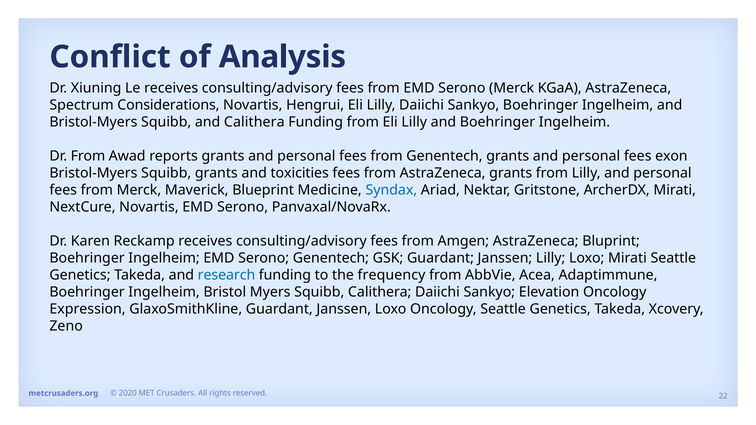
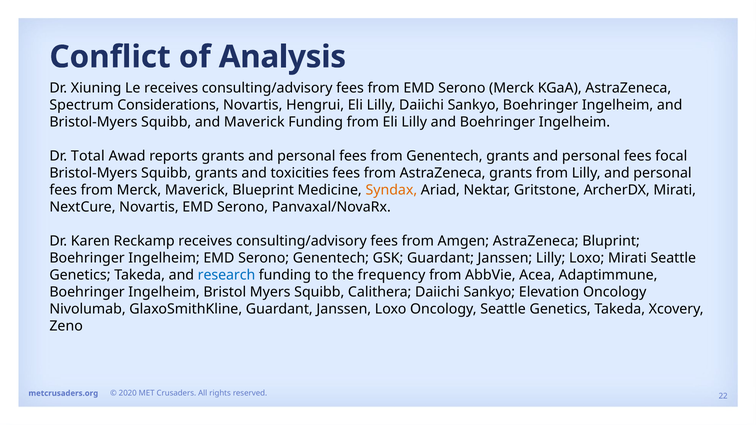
and Calithera: Calithera -> Maverick
Dr From: From -> Total
exon: exon -> focal
Syndax colour: blue -> orange
Expression: Expression -> Nivolumab
